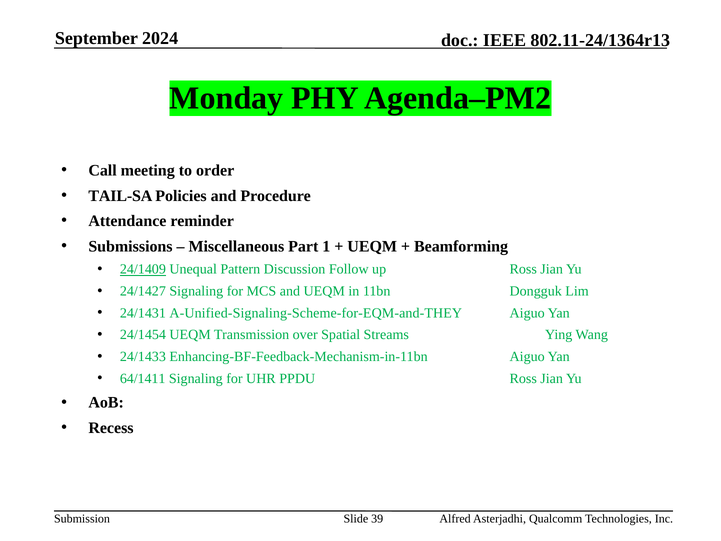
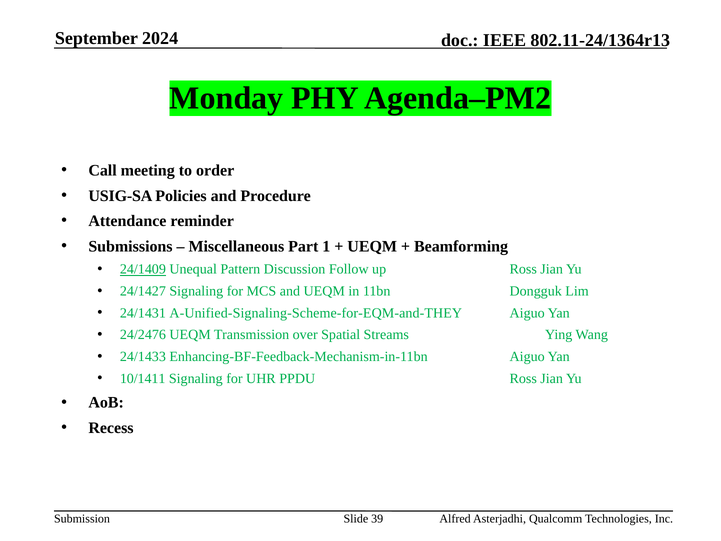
TAIL-SA: TAIL-SA -> USIG-SA
24/1454: 24/1454 -> 24/2476
64/1411: 64/1411 -> 10/1411
